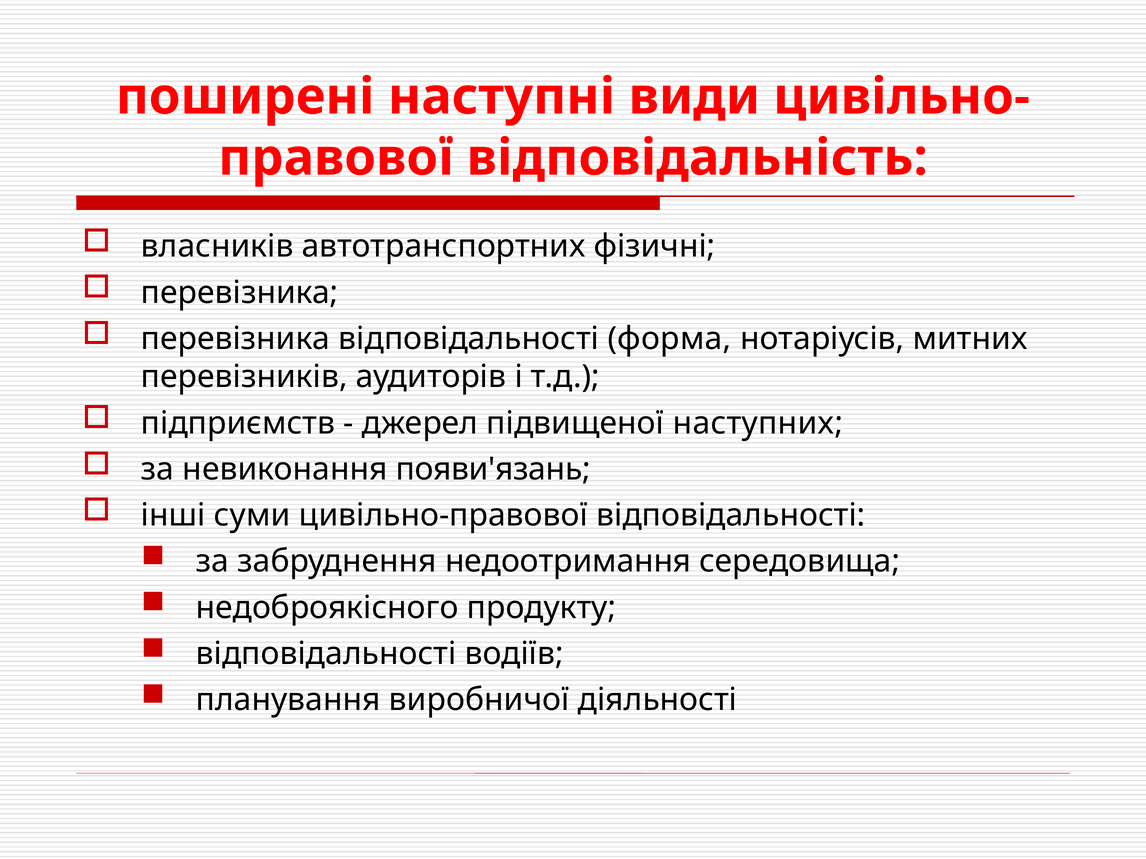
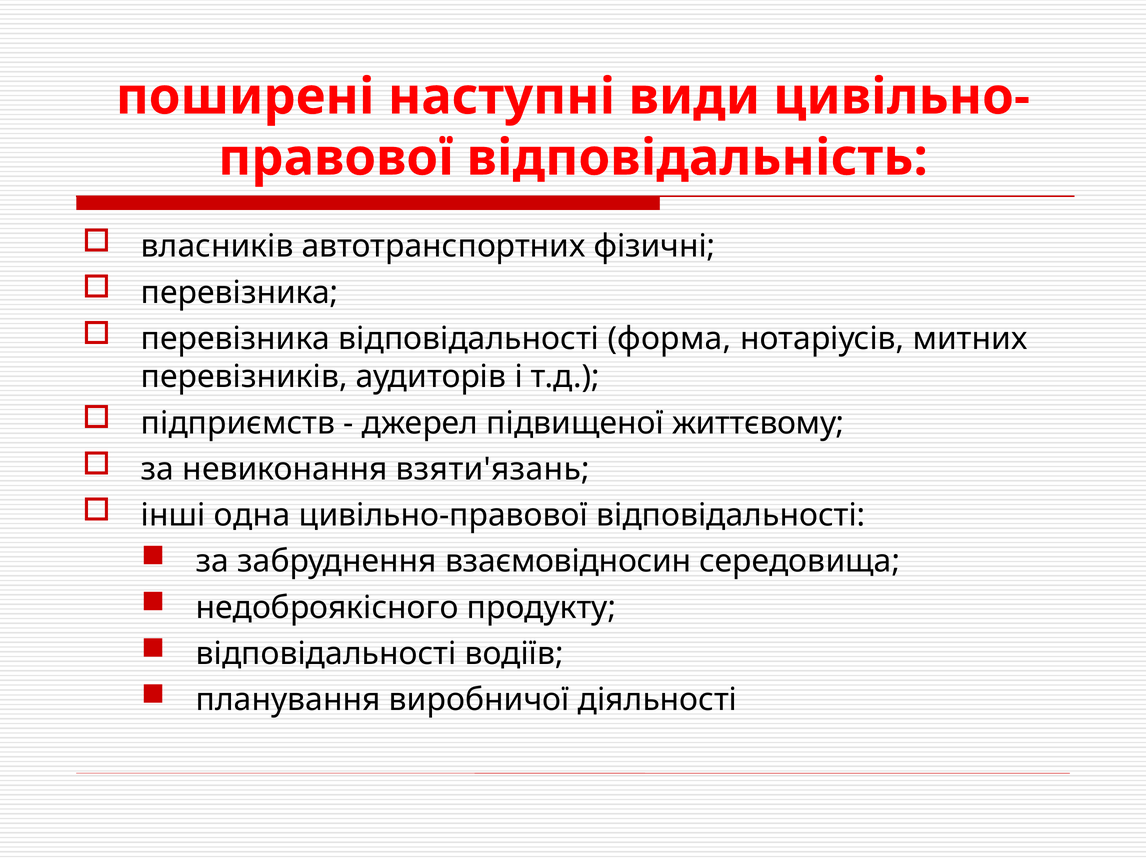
наступних: наступних -> життєвому
появи'язань: появи'язань -> взяти'язань
суми: суми -> одна
недоотримання: недоотримання -> взаємовідносин
